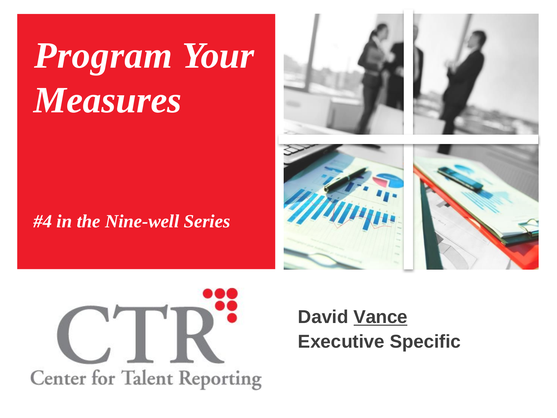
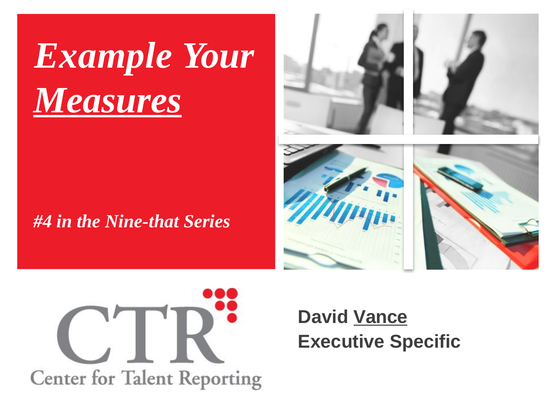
Program: Program -> Example
Measures underline: none -> present
Nine-well: Nine-well -> Nine-that
